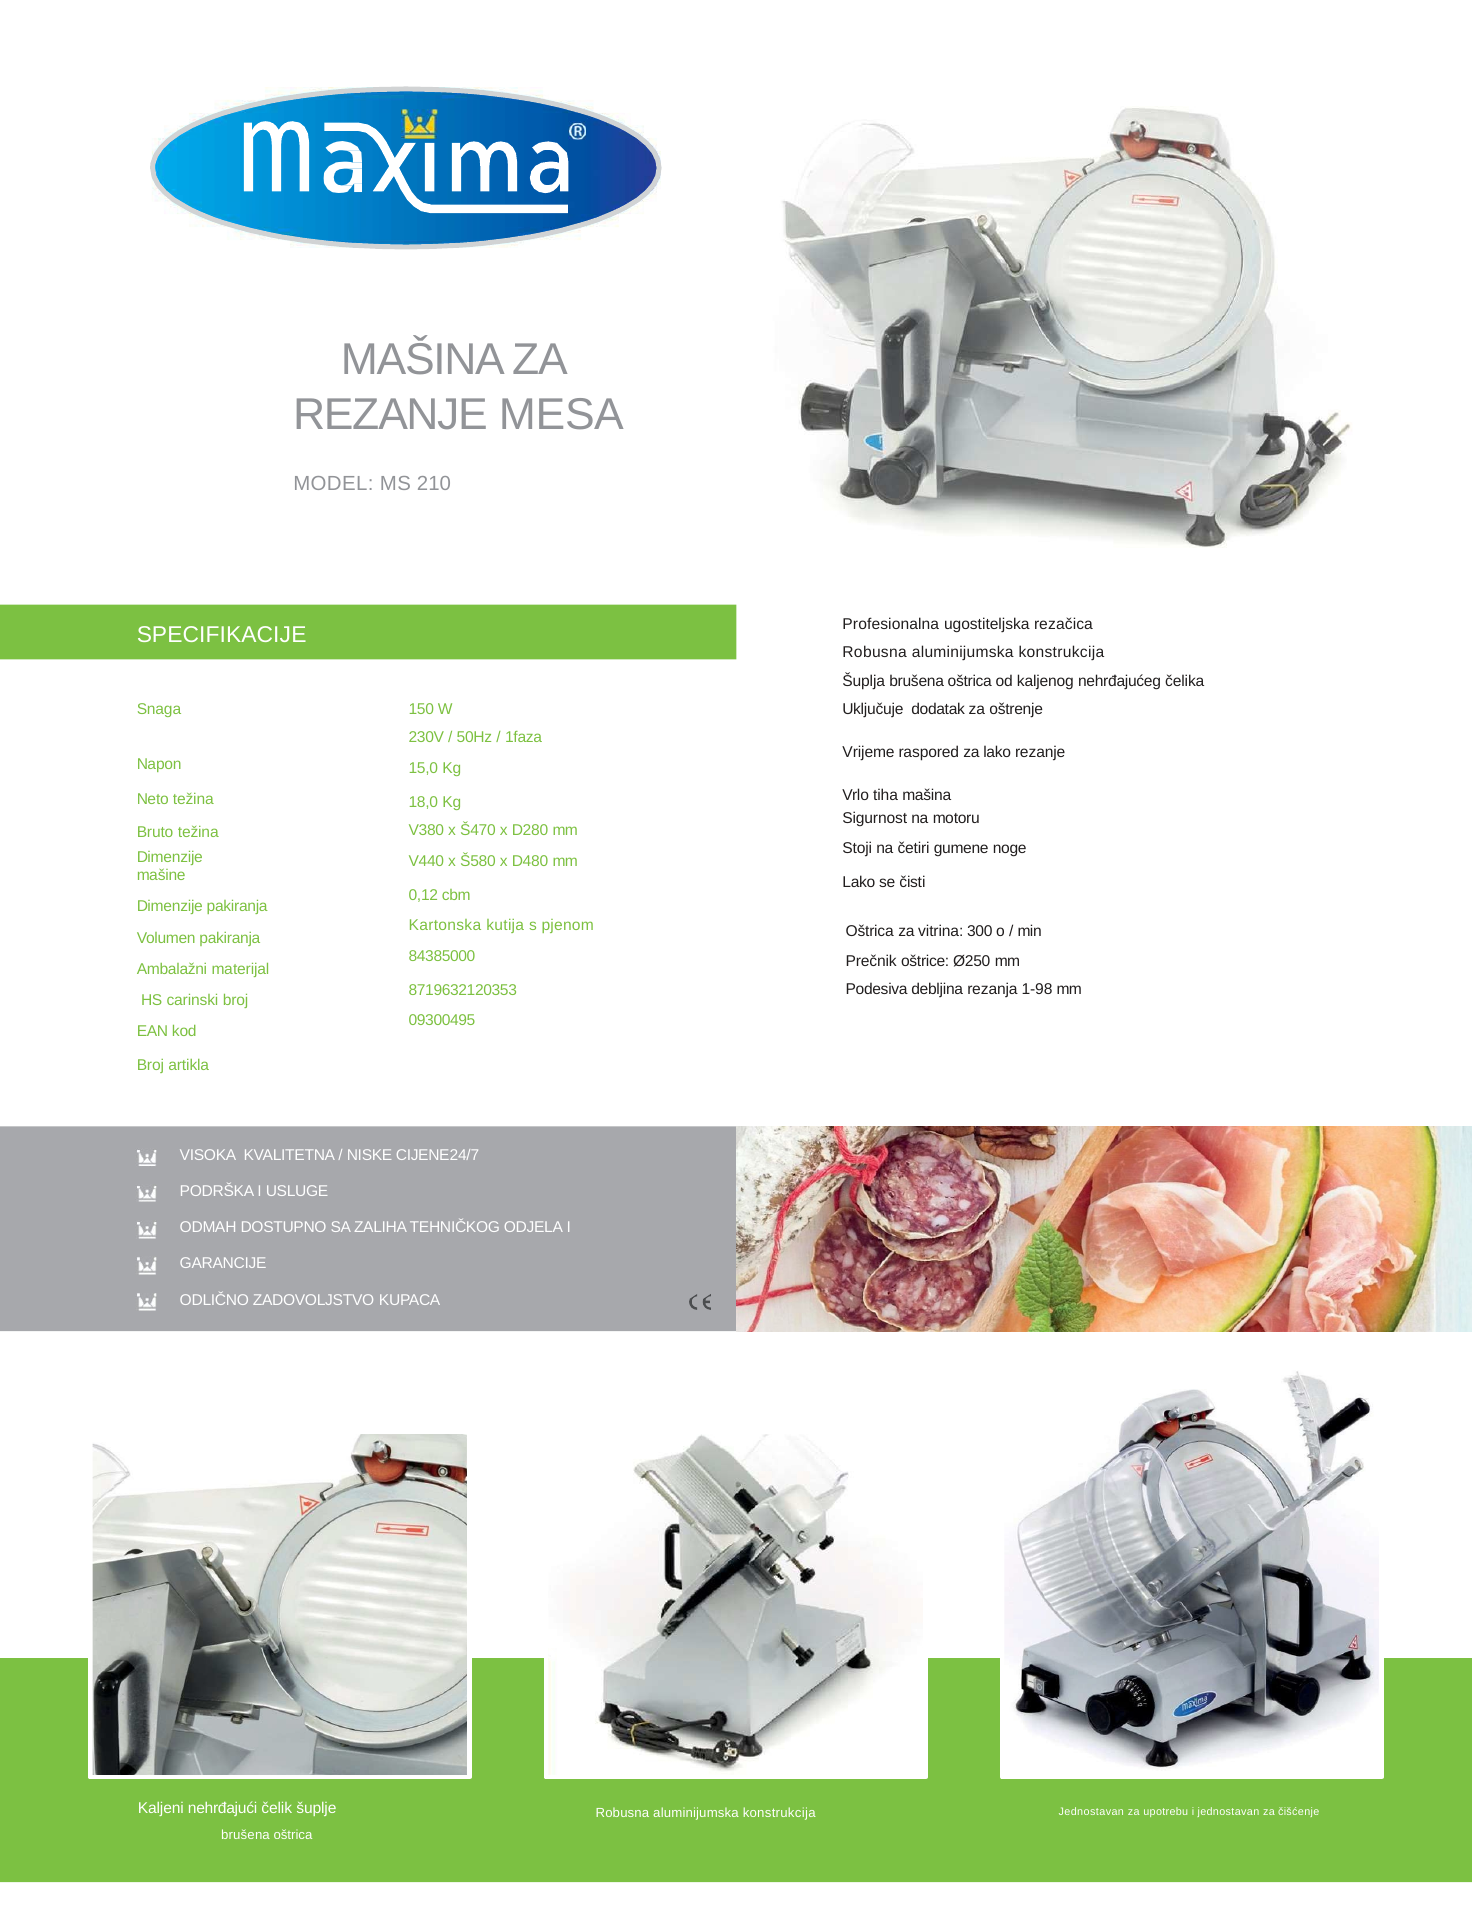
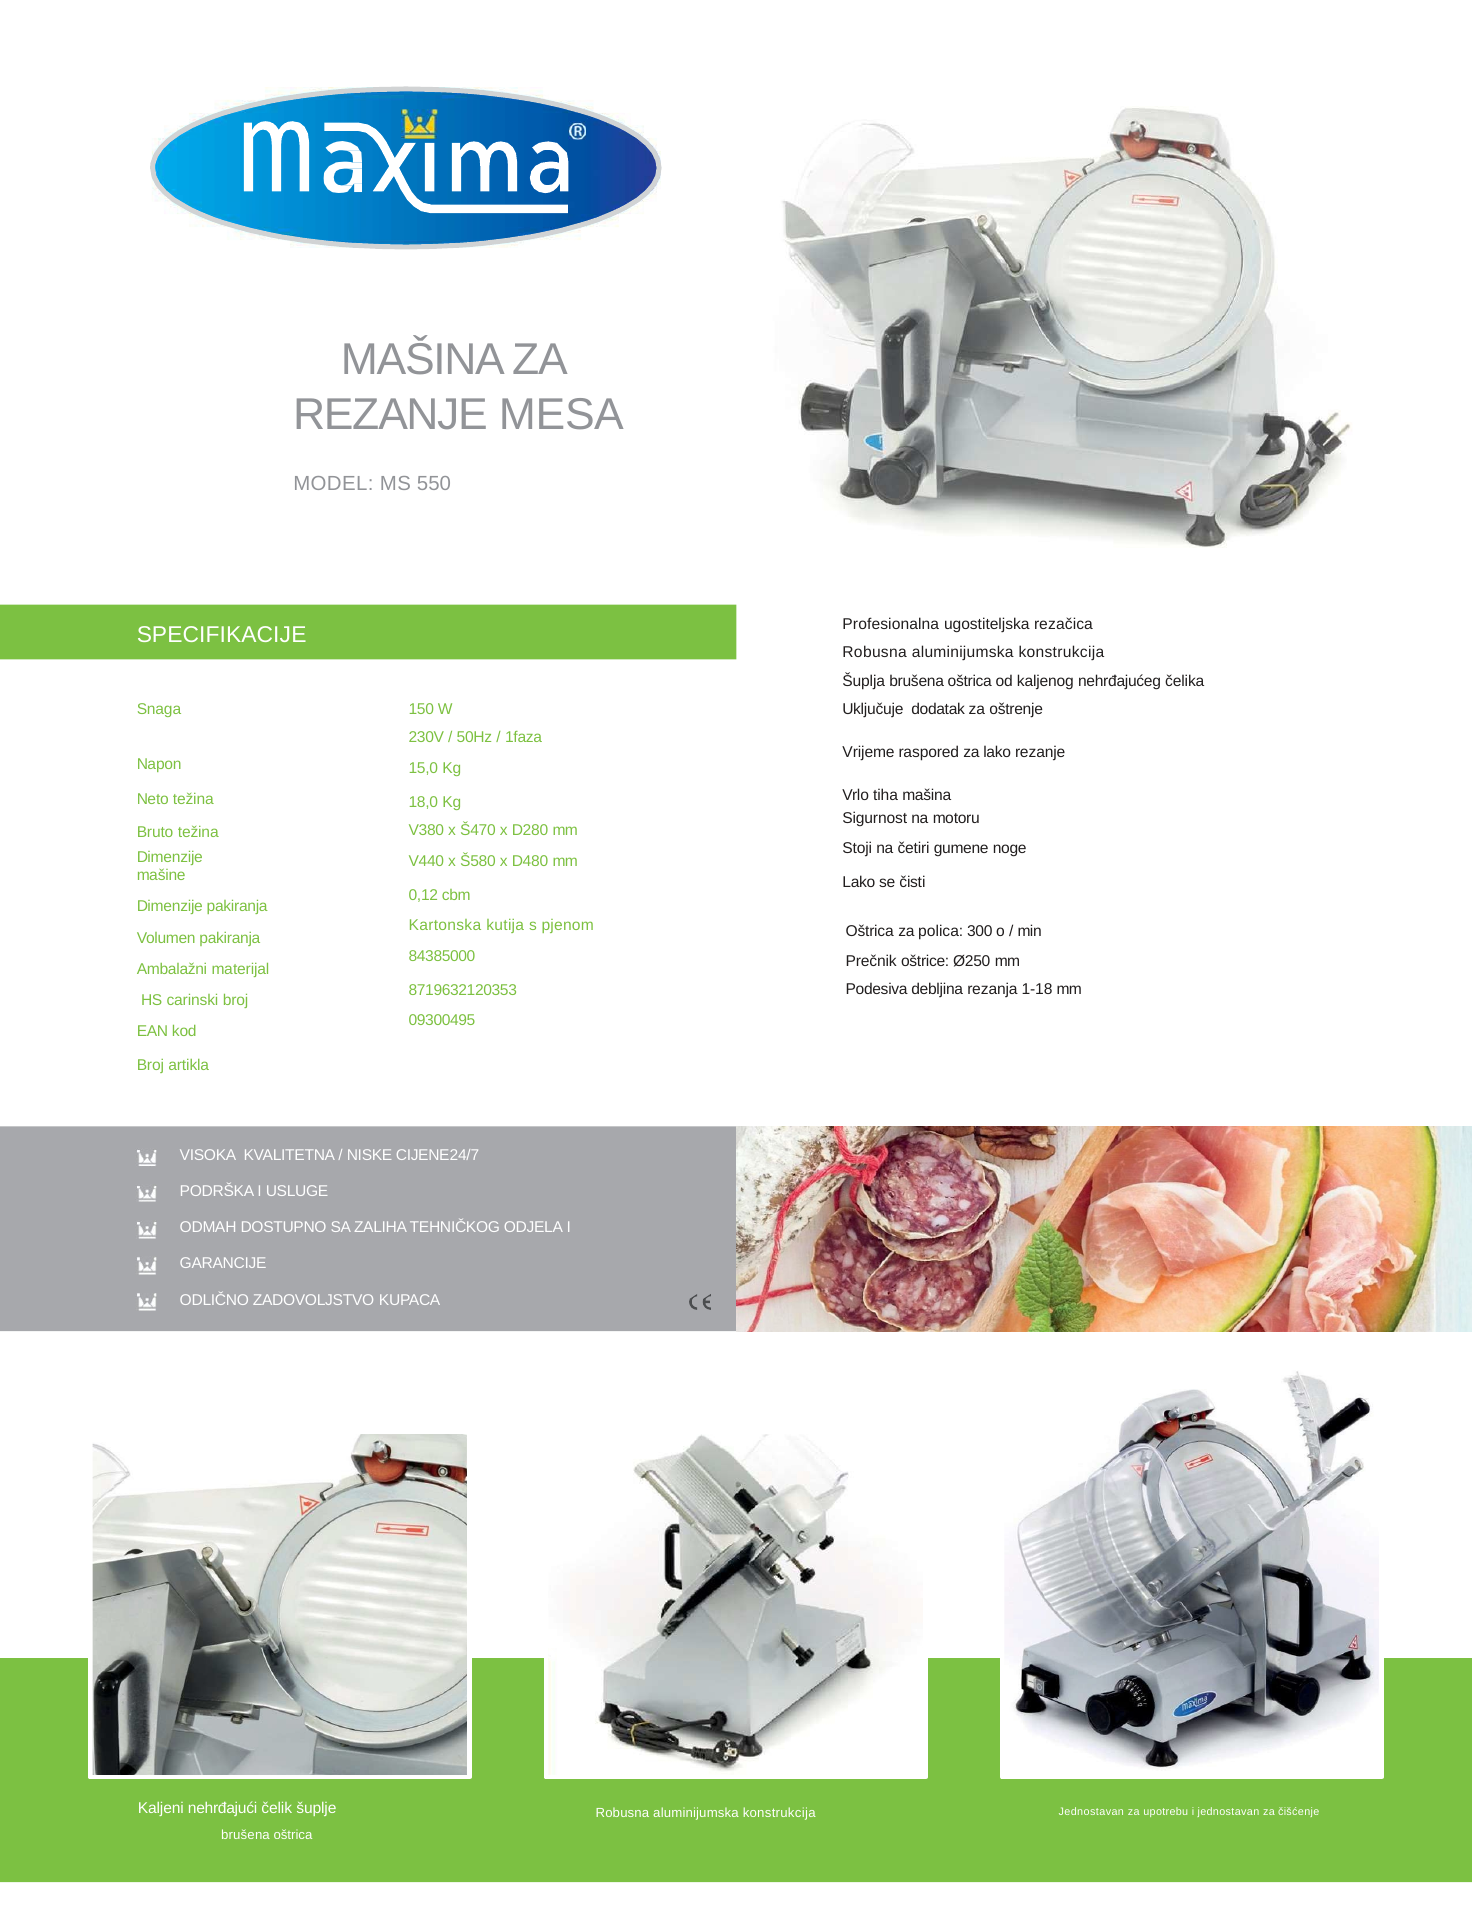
210: 210 -> 550
vitrina: vitrina -> polica
1-98: 1-98 -> 1-18
